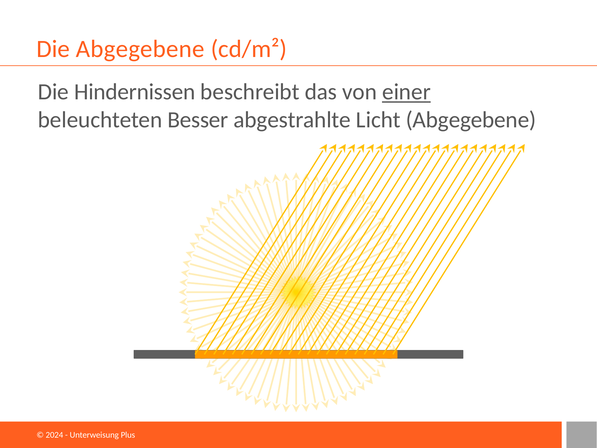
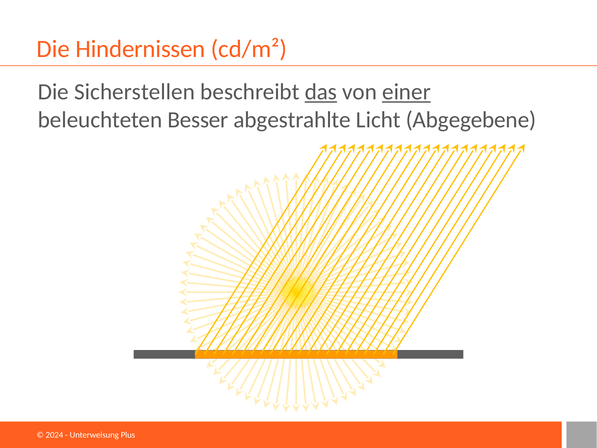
Die Abgegebene: Abgegebene -> Hindernissen
Hindernissen: Hindernissen -> Sicherstellen
das underline: none -> present
